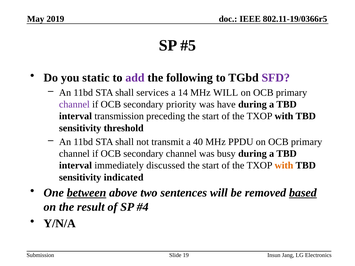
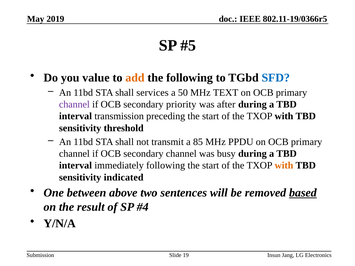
static: static -> value
add colour: purple -> orange
SFD colour: purple -> blue
14: 14 -> 50
MHz WILL: WILL -> TEXT
have: have -> after
40: 40 -> 85
immediately discussed: discussed -> following
between underline: present -> none
